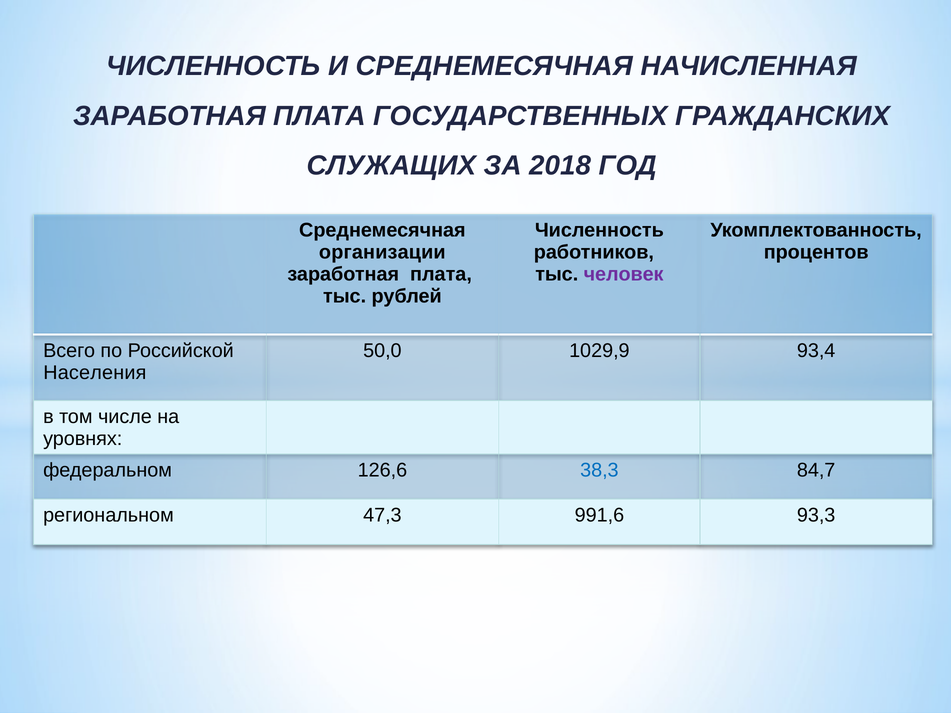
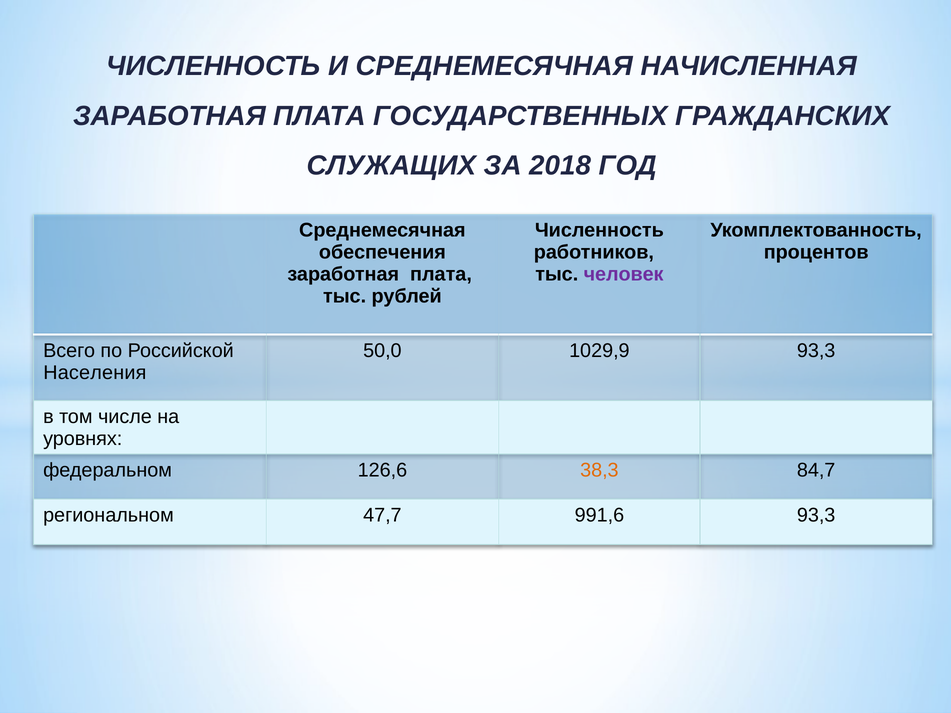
организации: организации -> обеспечения
1029,9 93,4: 93,4 -> 93,3
38,3 colour: blue -> orange
47,3: 47,3 -> 47,7
